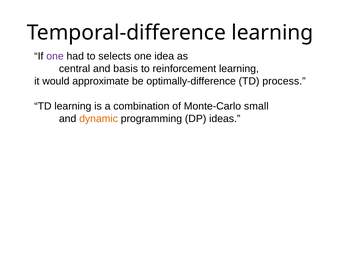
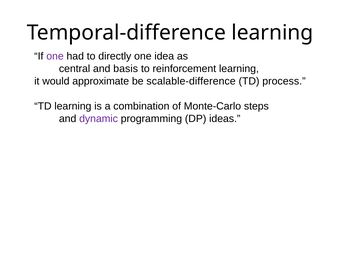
selects: selects -> directly
optimally-difference: optimally-difference -> scalable-difference
small: small -> steps
dynamic colour: orange -> purple
